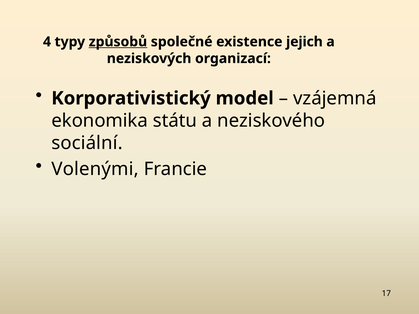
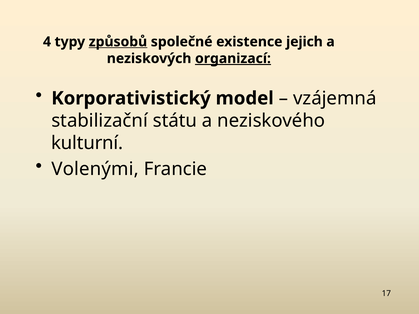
organizací underline: none -> present
ekonomika: ekonomika -> stabilizační
sociální: sociální -> kulturní
